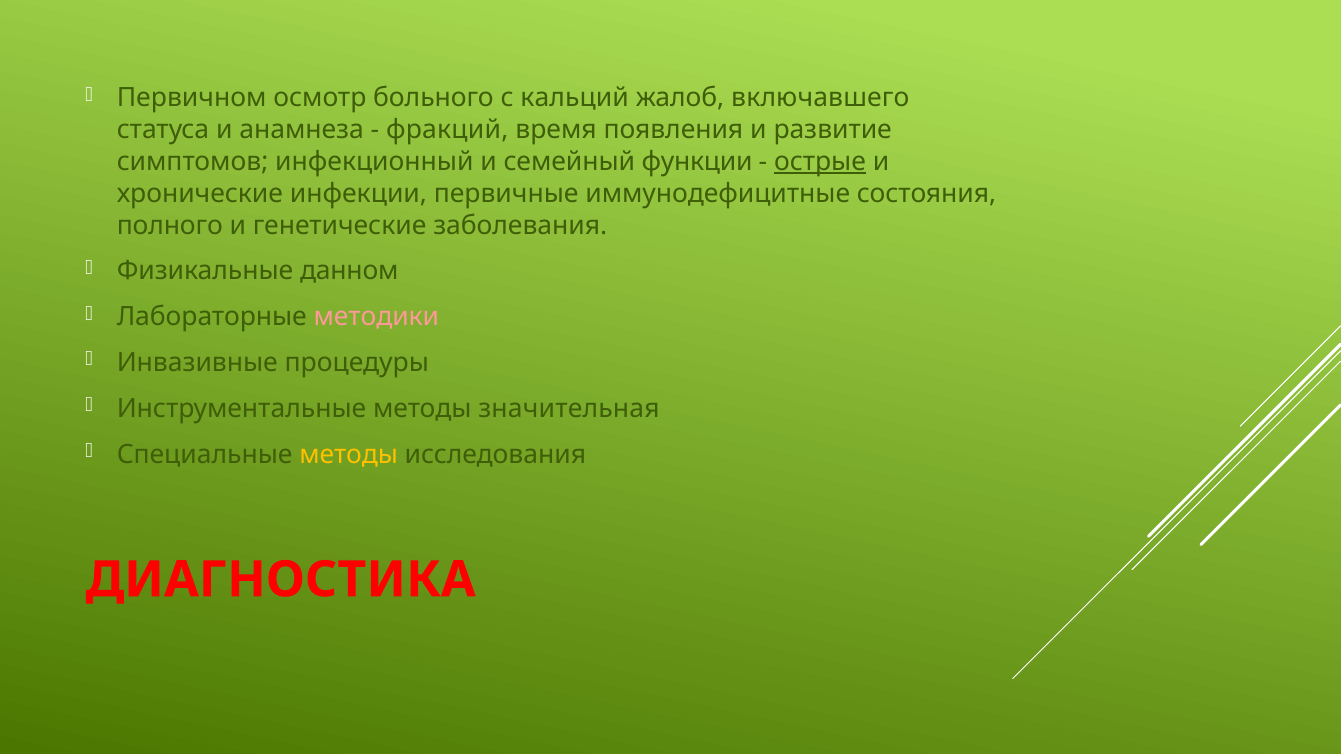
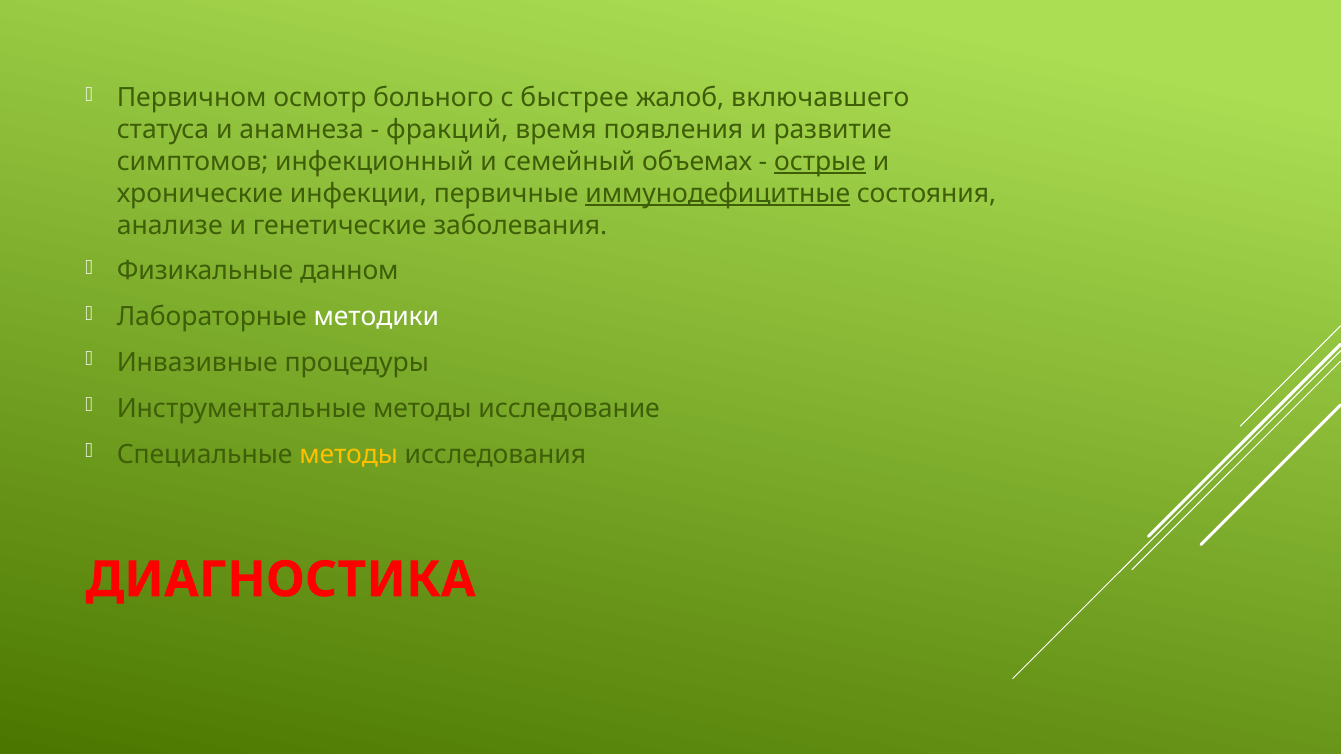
кальций: кальций -> быстрее
функции: функции -> объемах
иммунодефицитные underline: none -> present
полного: полного -> анализе
методики colour: pink -> white
значительная: значительная -> исследование
